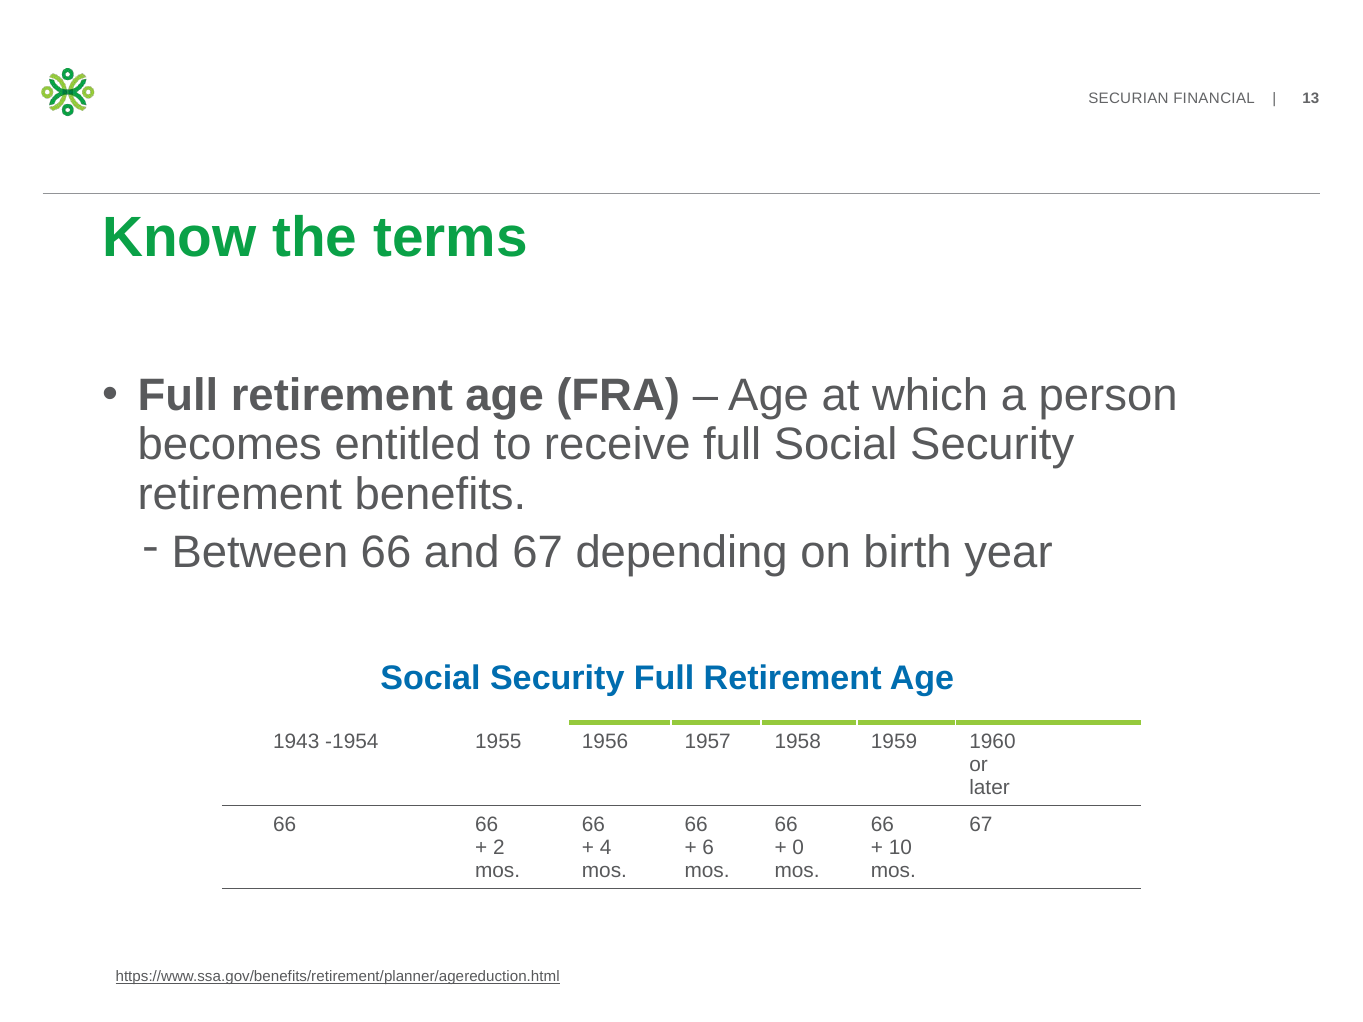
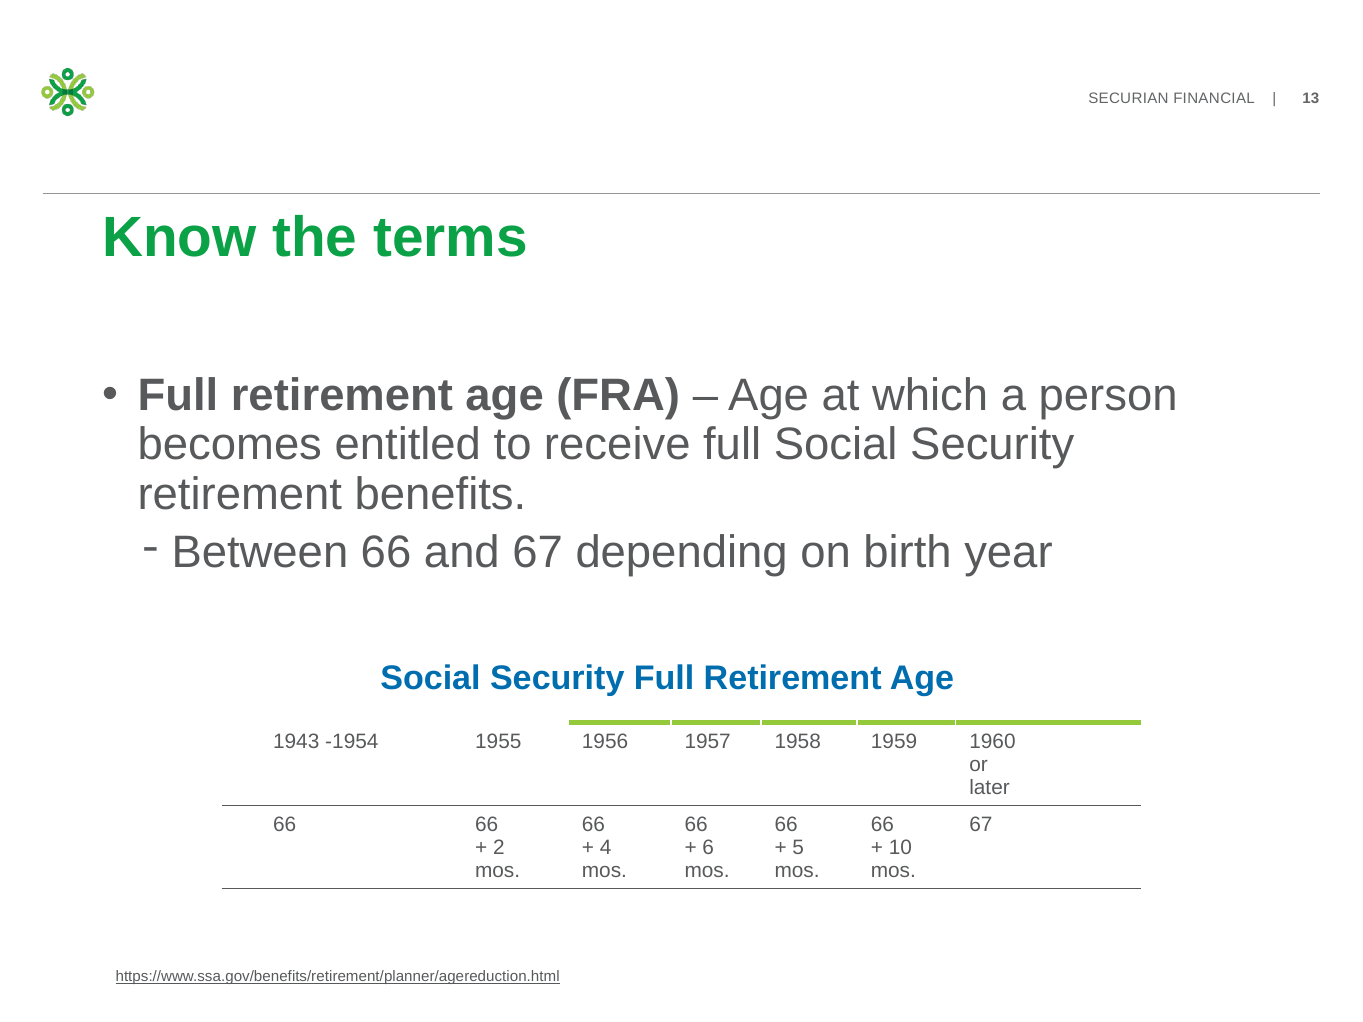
0: 0 -> 5
